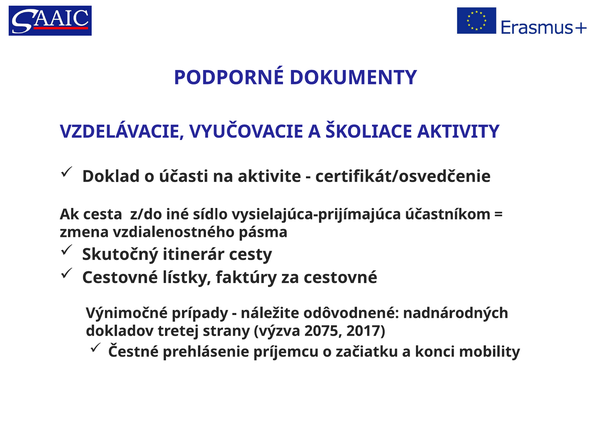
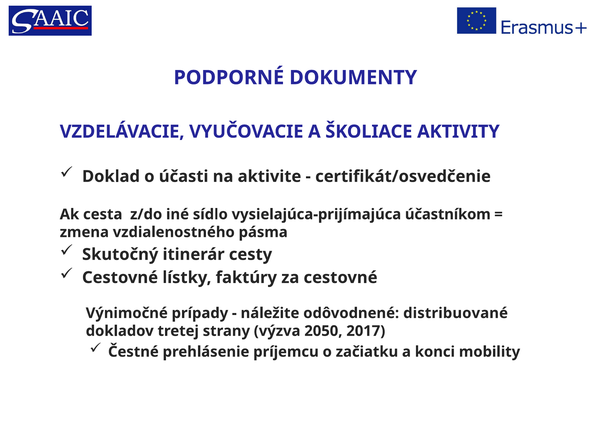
nadnárodných: nadnárodných -> distribuované
2075: 2075 -> 2050
